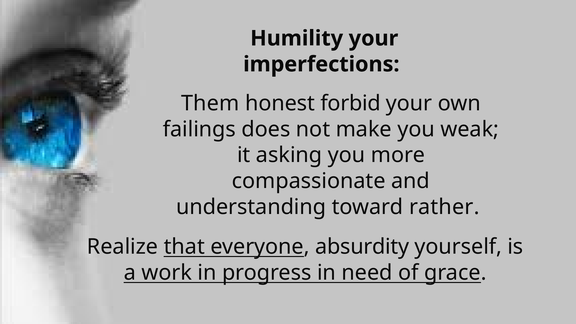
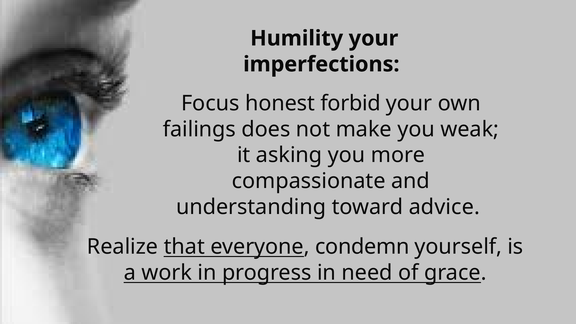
Them: Them -> Focus
rather: rather -> advice
absurdity: absurdity -> condemn
